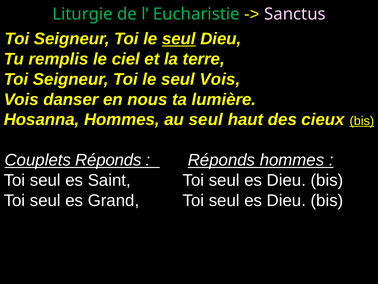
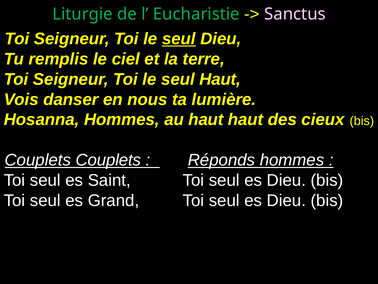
seul Vois: Vois -> Haut
au seul: seul -> haut
bis at (362, 121) underline: present -> none
Couplets Réponds: Réponds -> Couplets
